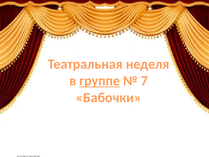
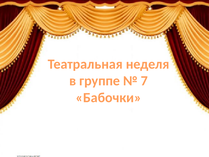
группе underline: present -> none
